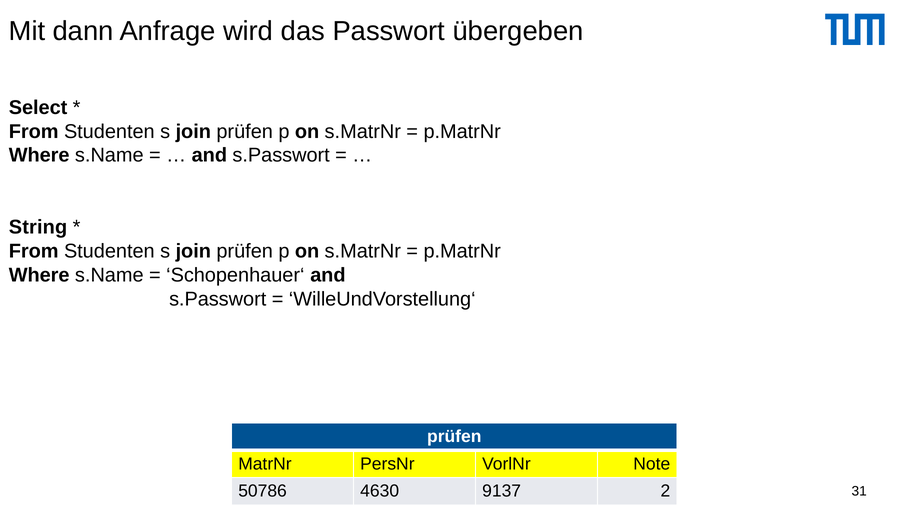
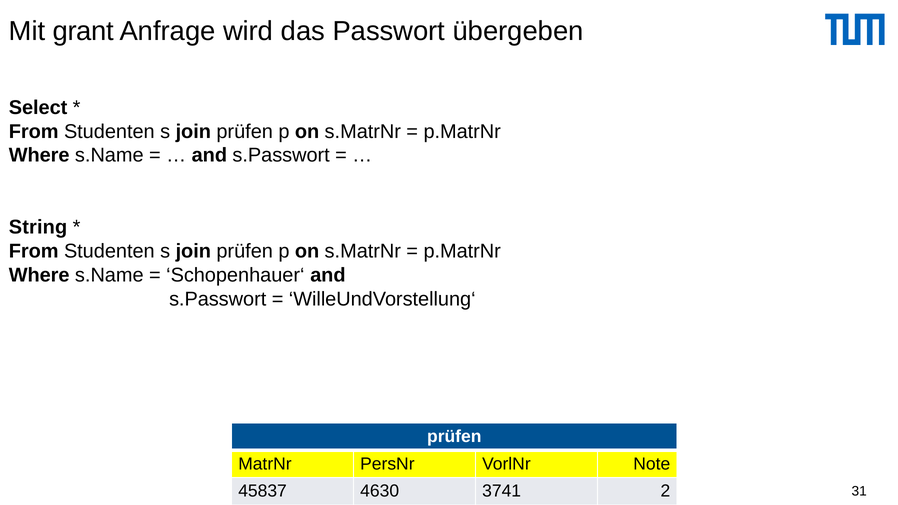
dann: dann -> grant
50786: 50786 -> 45837
9137: 9137 -> 3741
